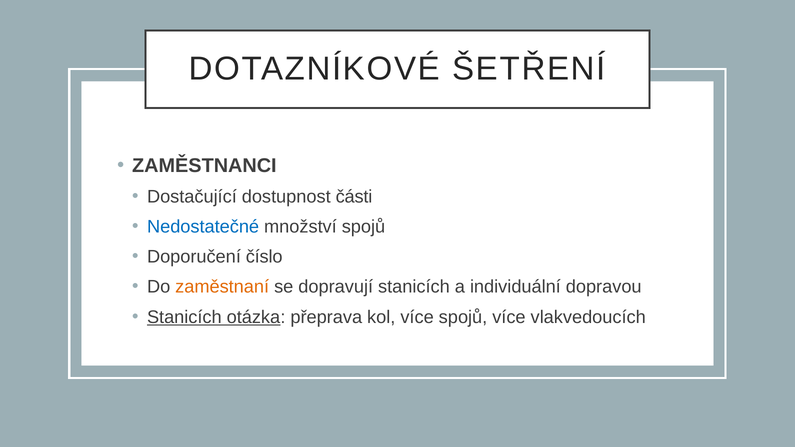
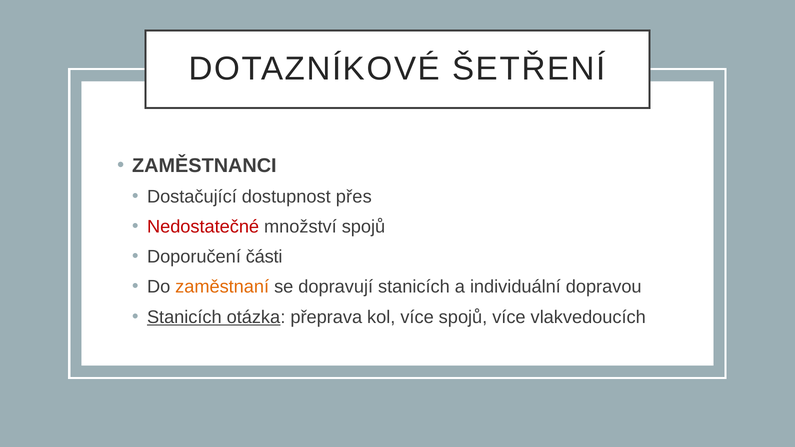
části: části -> přes
Nedostatečné colour: blue -> red
číslo: číslo -> části
